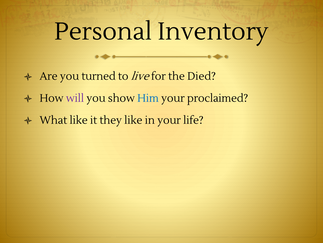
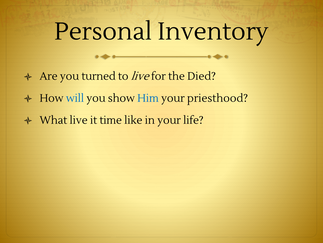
will colour: purple -> blue
proclaimed: proclaimed -> priesthood
What like: like -> live
they: they -> time
